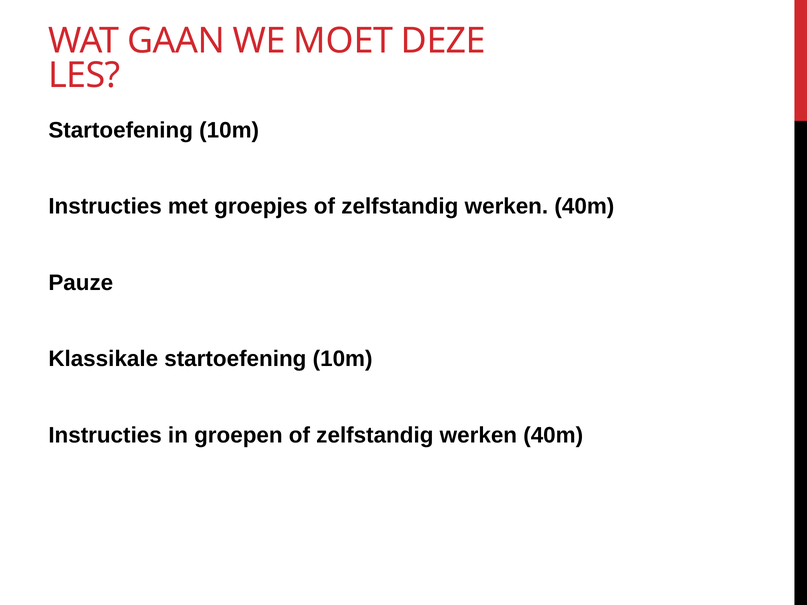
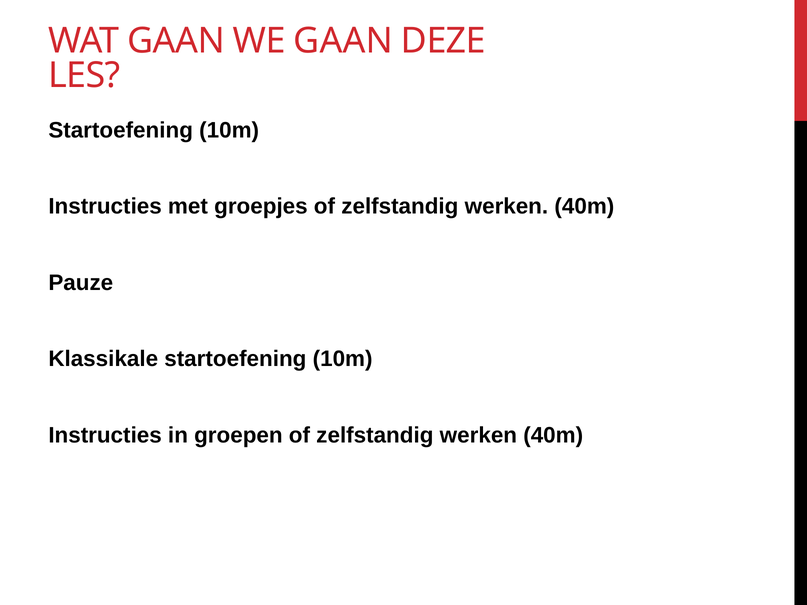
WE MOET: MOET -> GAAN
